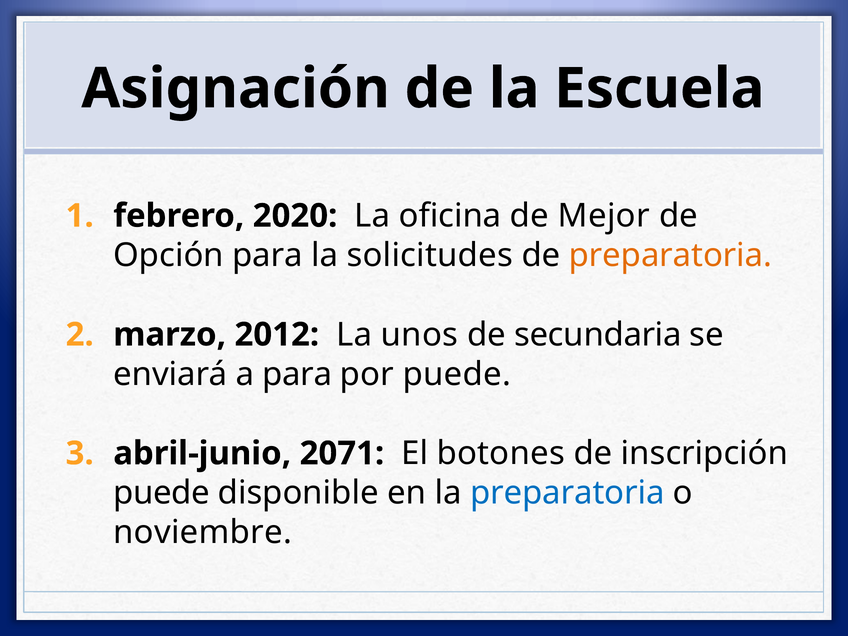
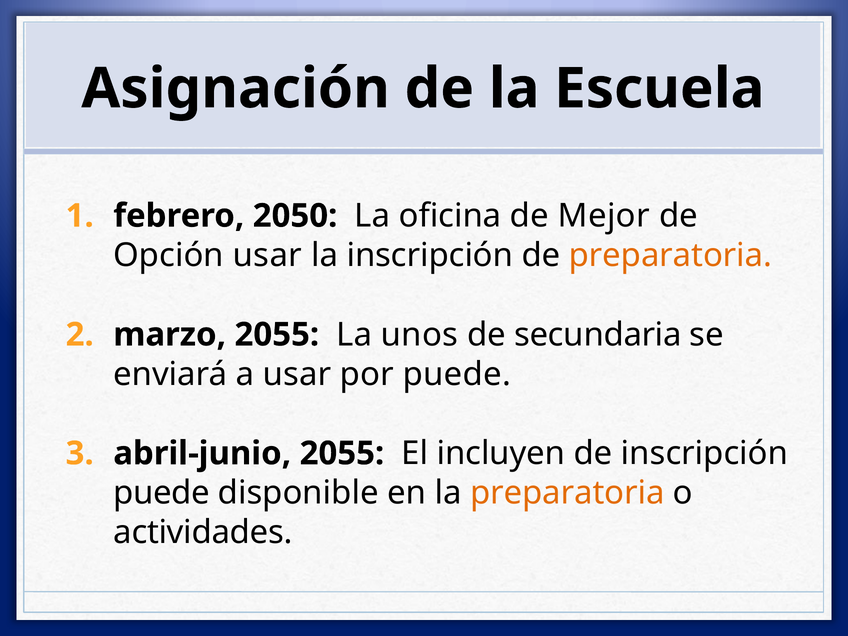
2020: 2020 -> 2050
Opción para: para -> usar
la solicitudes: solicitudes -> inscripción
marzo 2012: 2012 -> 2055
a para: para -> usar
abril-junio 2071: 2071 -> 2055
botones: botones -> incluyen
preparatoria at (567, 493) colour: blue -> orange
noviembre: noviembre -> actividades
